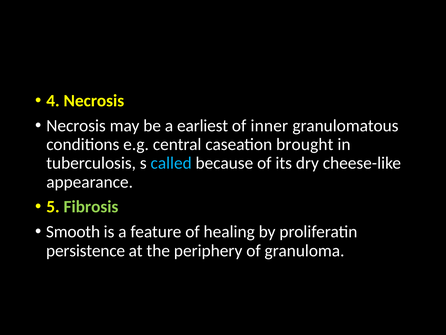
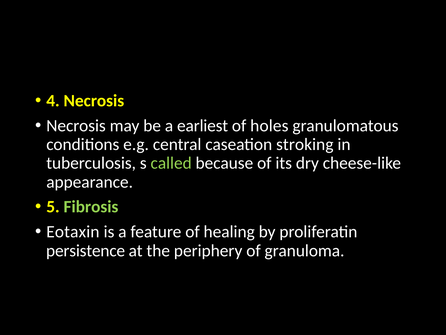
inner: inner -> holes
brought: brought -> stroking
called colour: light blue -> light green
Smooth: Smooth -> Eotaxin
